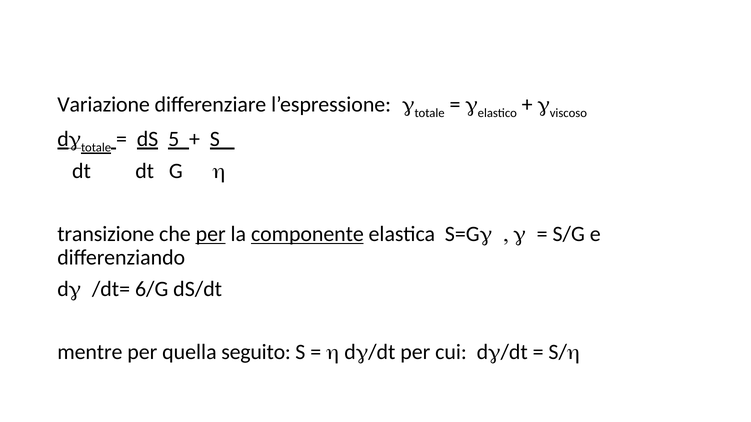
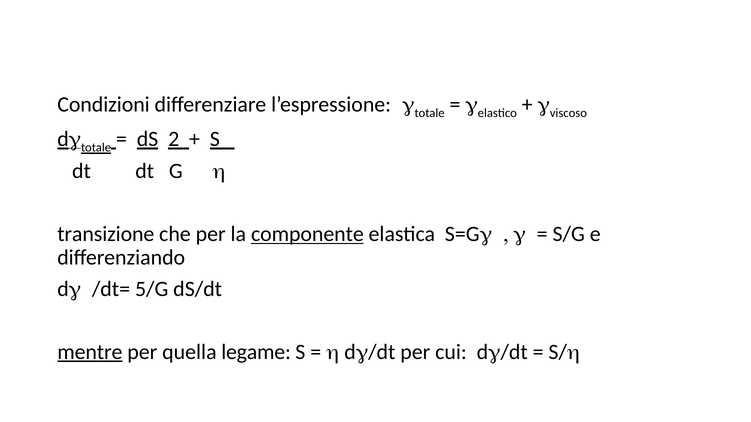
Variazione: Variazione -> Condizioni
5: 5 -> 2
per at (211, 234) underline: present -> none
6/G: 6/G -> 5/G
mentre underline: none -> present
seguito: seguito -> legame
